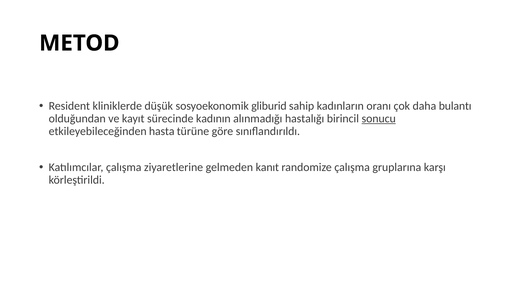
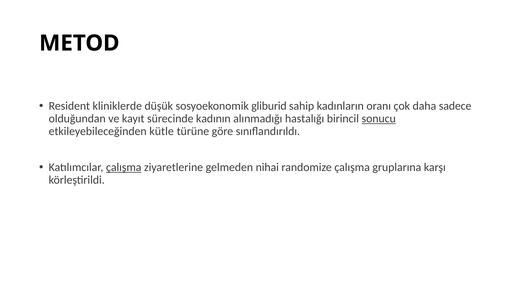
bulantı: bulantı -> sadece
hasta: hasta -> kütle
çalışma at (124, 167) underline: none -> present
kanıt: kanıt -> nihai
